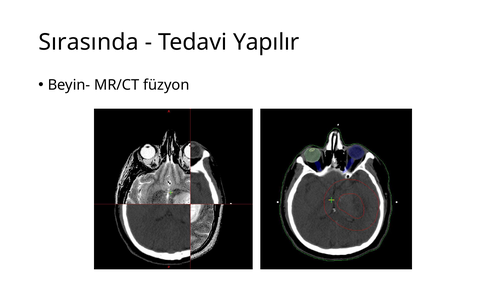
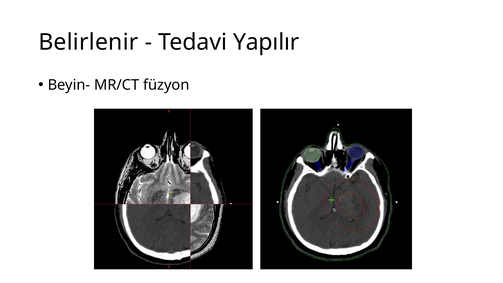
Sırasında: Sırasında -> Belirlenir
